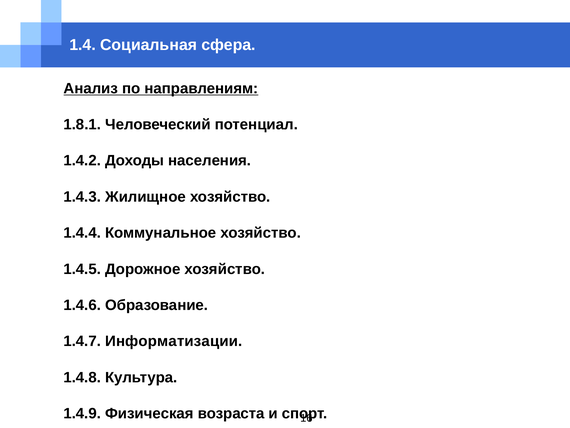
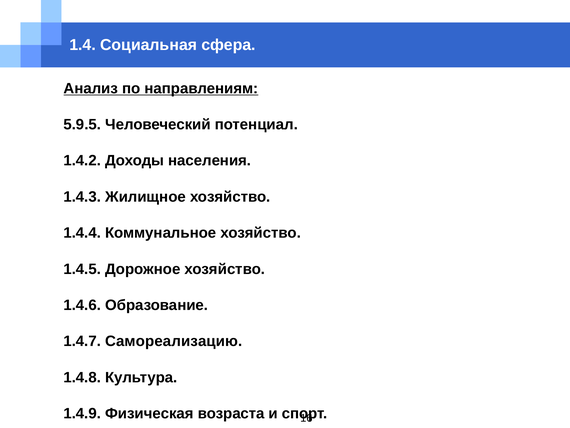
1.8.1: 1.8.1 -> 5.9.5
Информатизации: Информатизации -> Самореализацию
